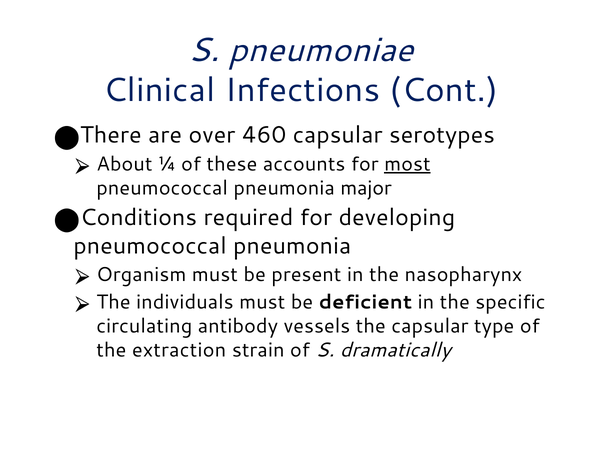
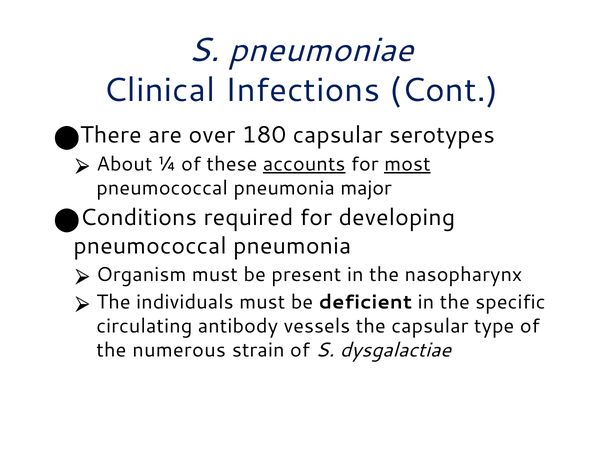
460: 460 -> 180
accounts underline: none -> present
extraction: extraction -> numerous
dramatically: dramatically -> dysgalactiae
